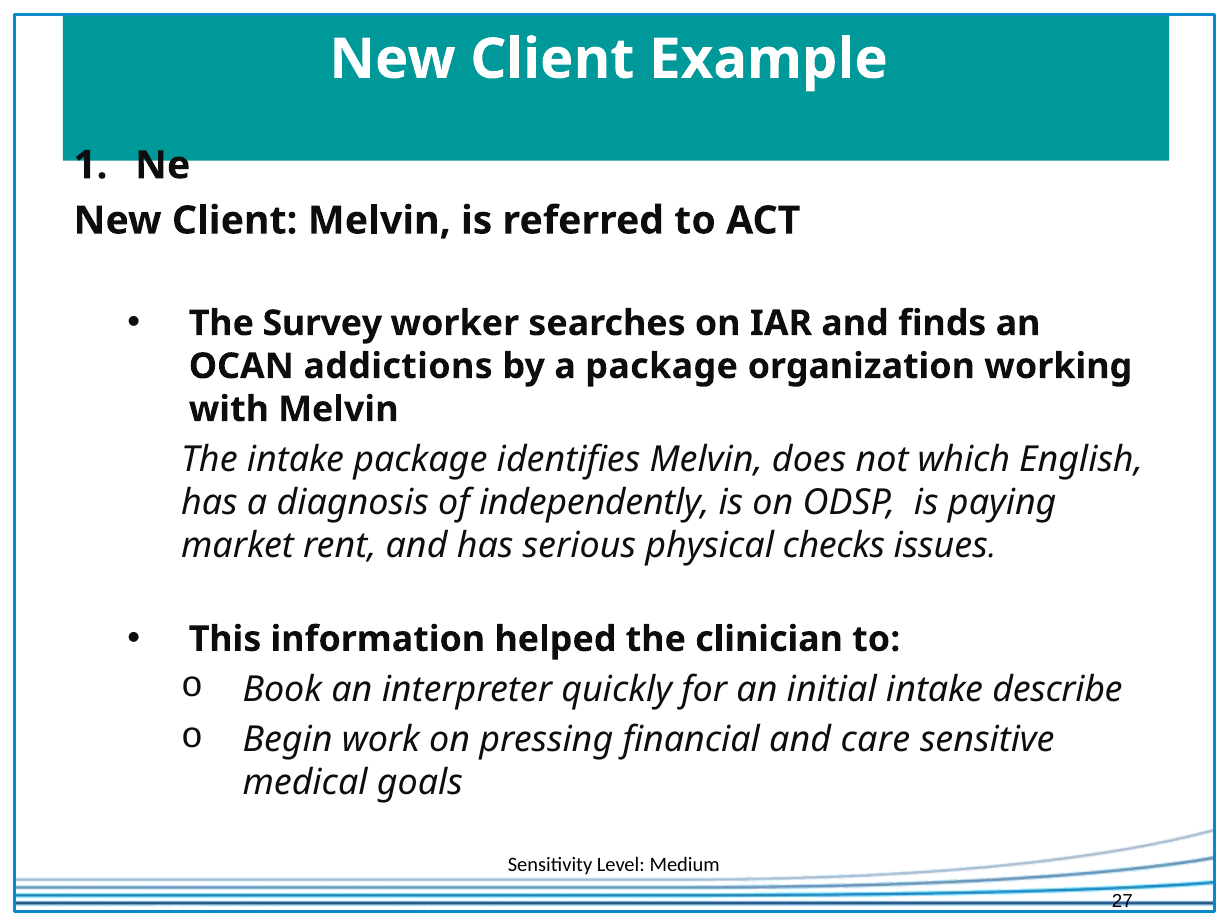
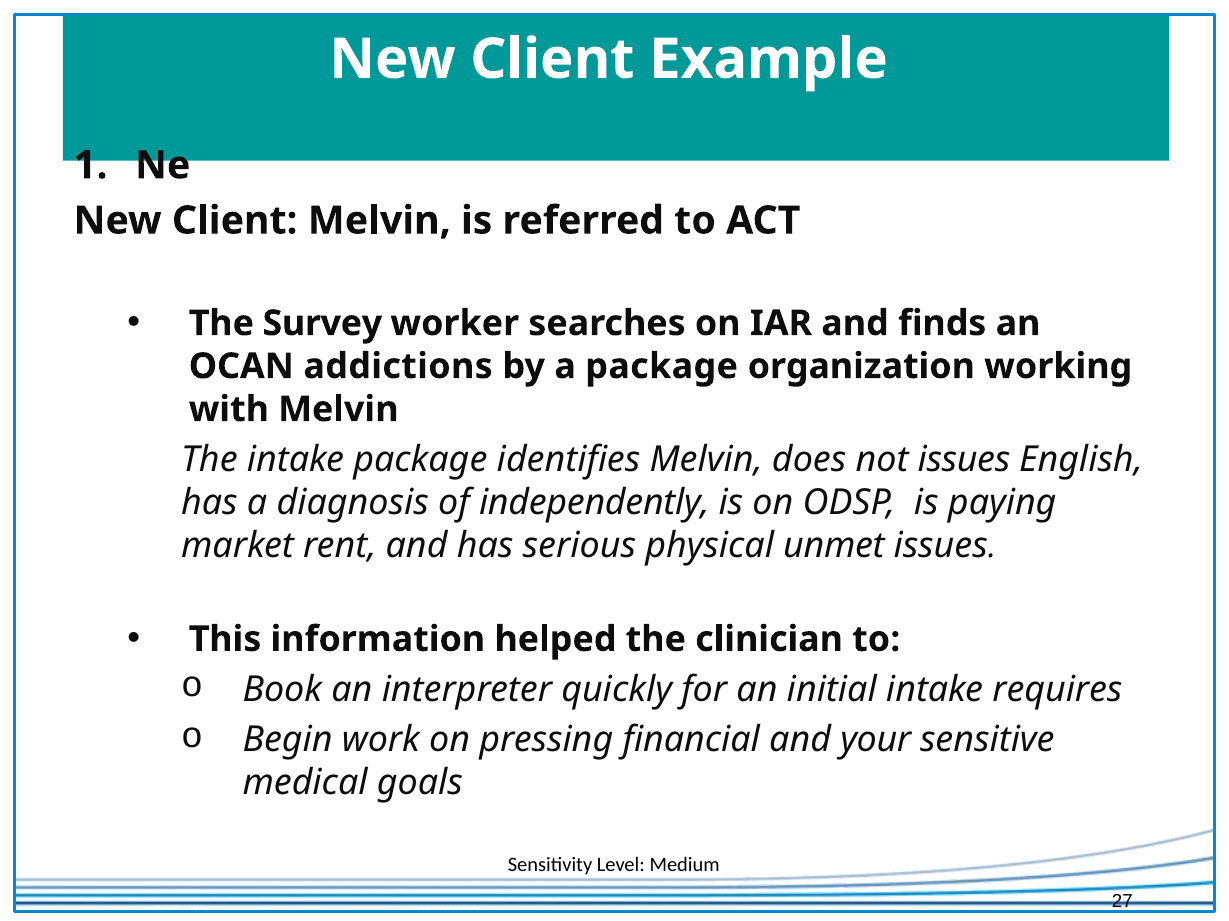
not which: which -> issues
checks: checks -> unmet
describe: describe -> requires
care: care -> your
